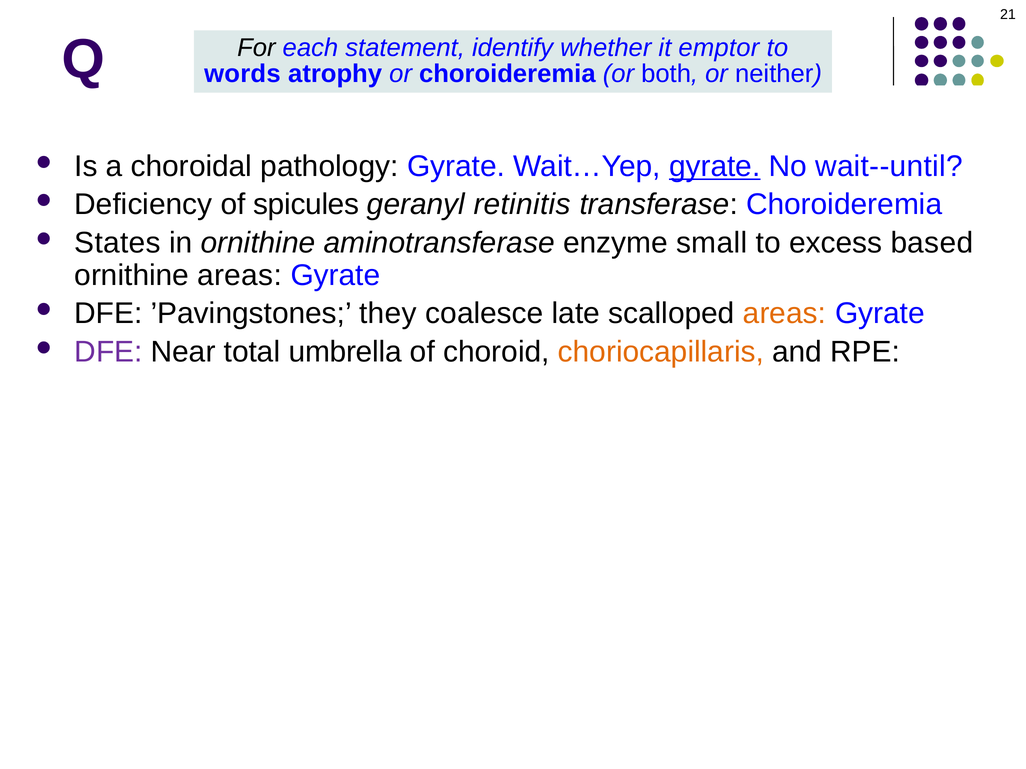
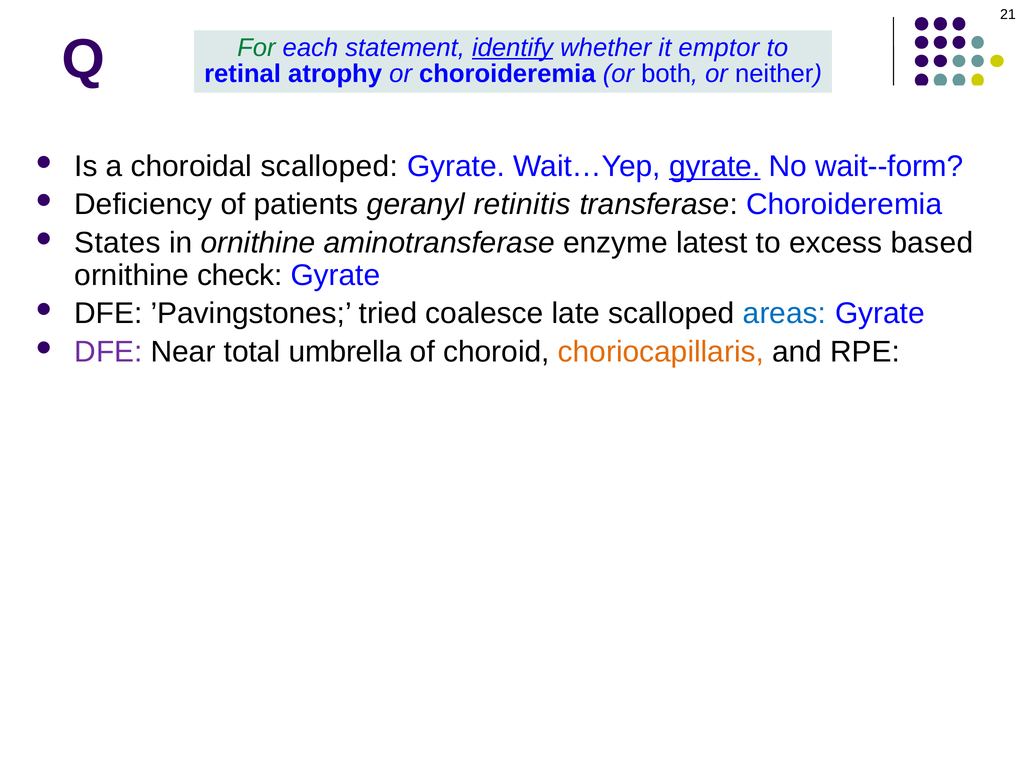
For colour: black -> green
identify underline: none -> present
words: words -> retinal
choroidal pathology: pathology -> scalloped
wait--until: wait--until -> wait--form
spicules: spicules -> patients
small: small -> latest
ornithine areas: areas -> check
they: they -> tried
areas at (784, 314) colour: orange -> blue
